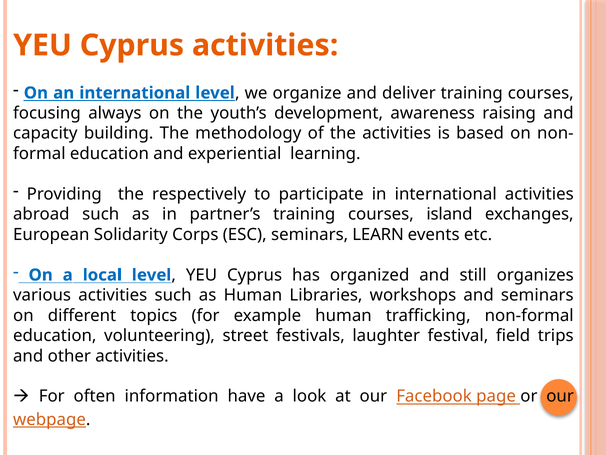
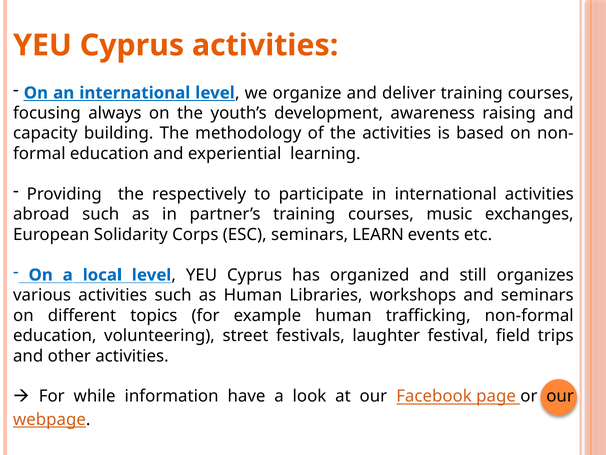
island: island -> music
often: often -> while
